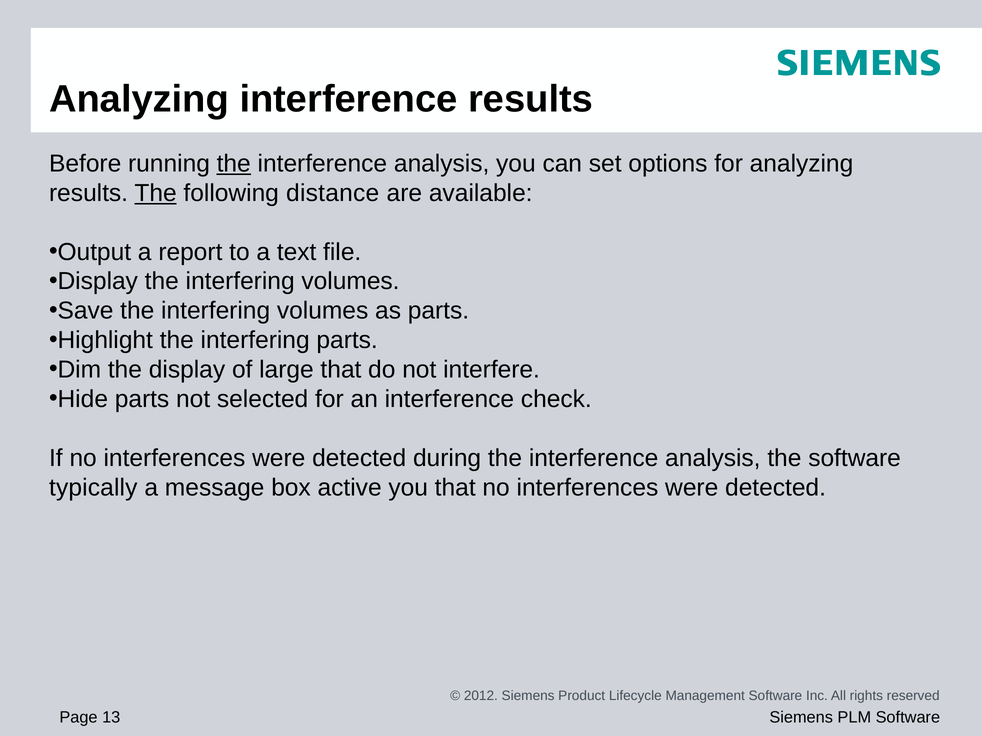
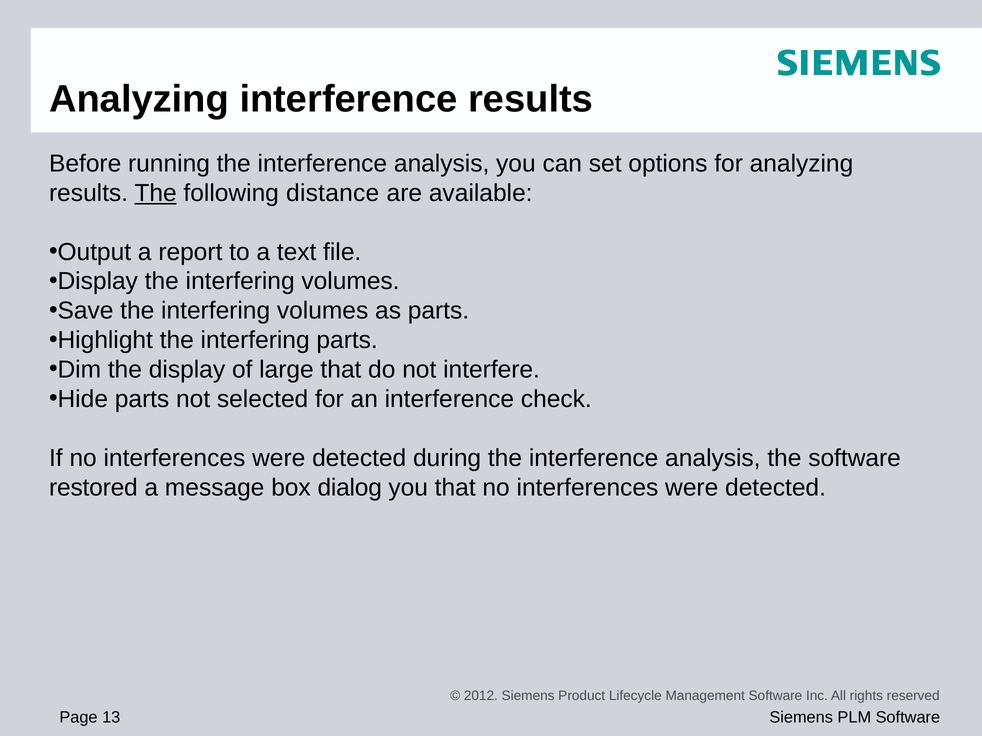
the at (234, 164) underline: present -> none
typically: typically -> restored
active: active -> dialog
